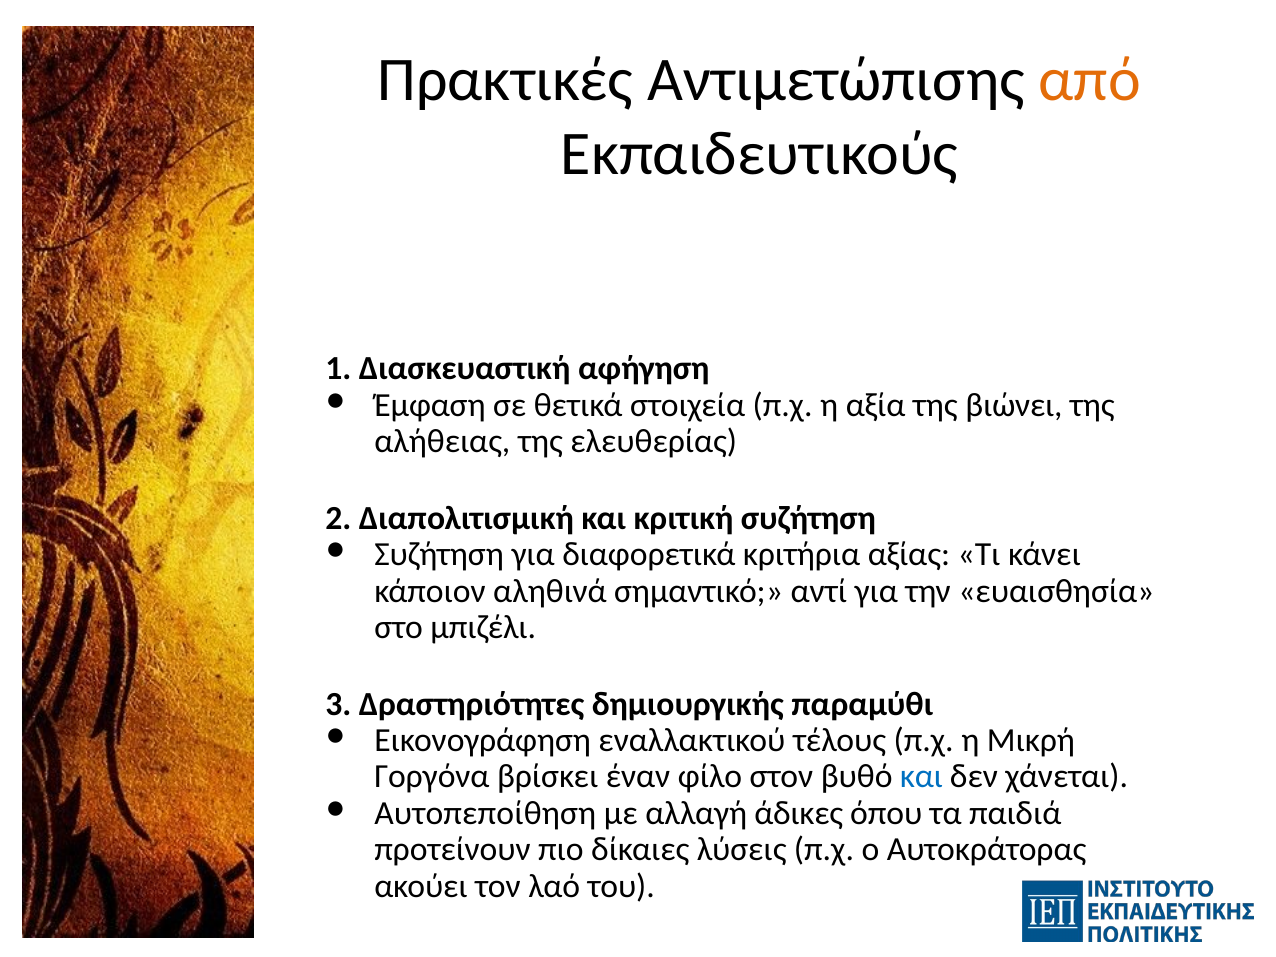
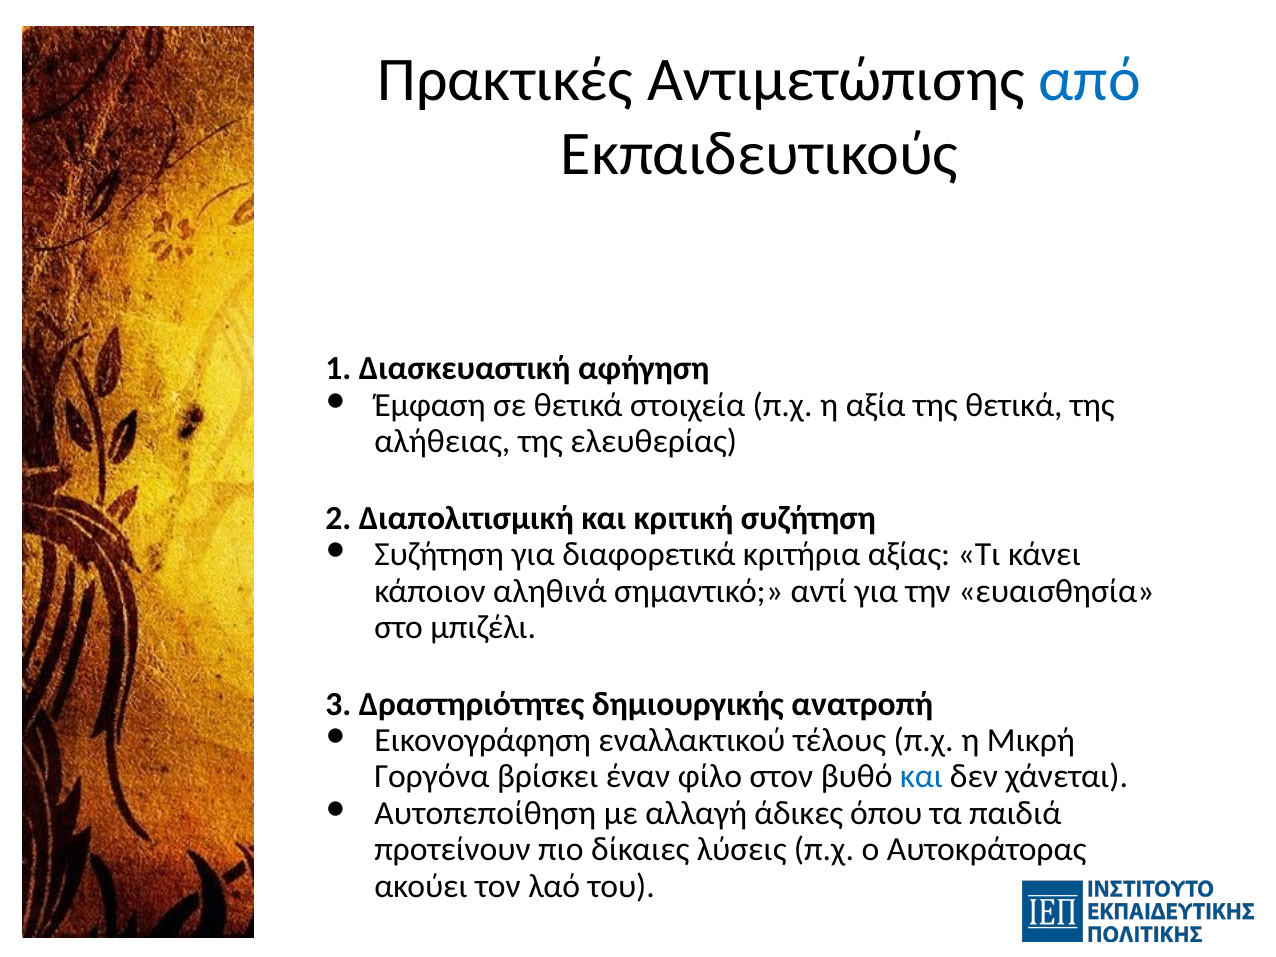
από colour: orange -> blue
της βιώνει: βιώνει -> θετικά
παραμύθι: παραμύθι -> ανατροπή
